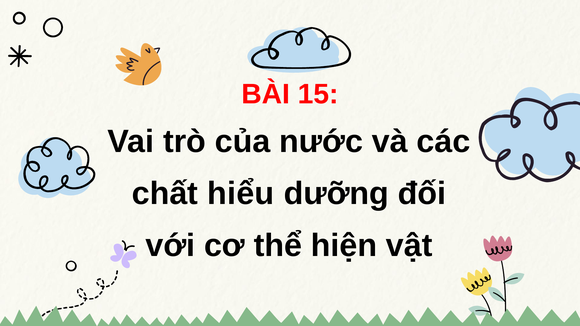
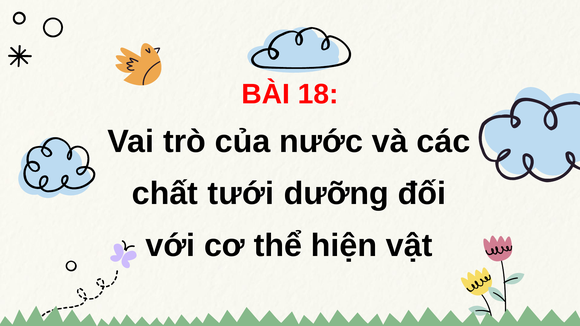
15: 15 -> 18
hiểu: hiểu -> tưới
